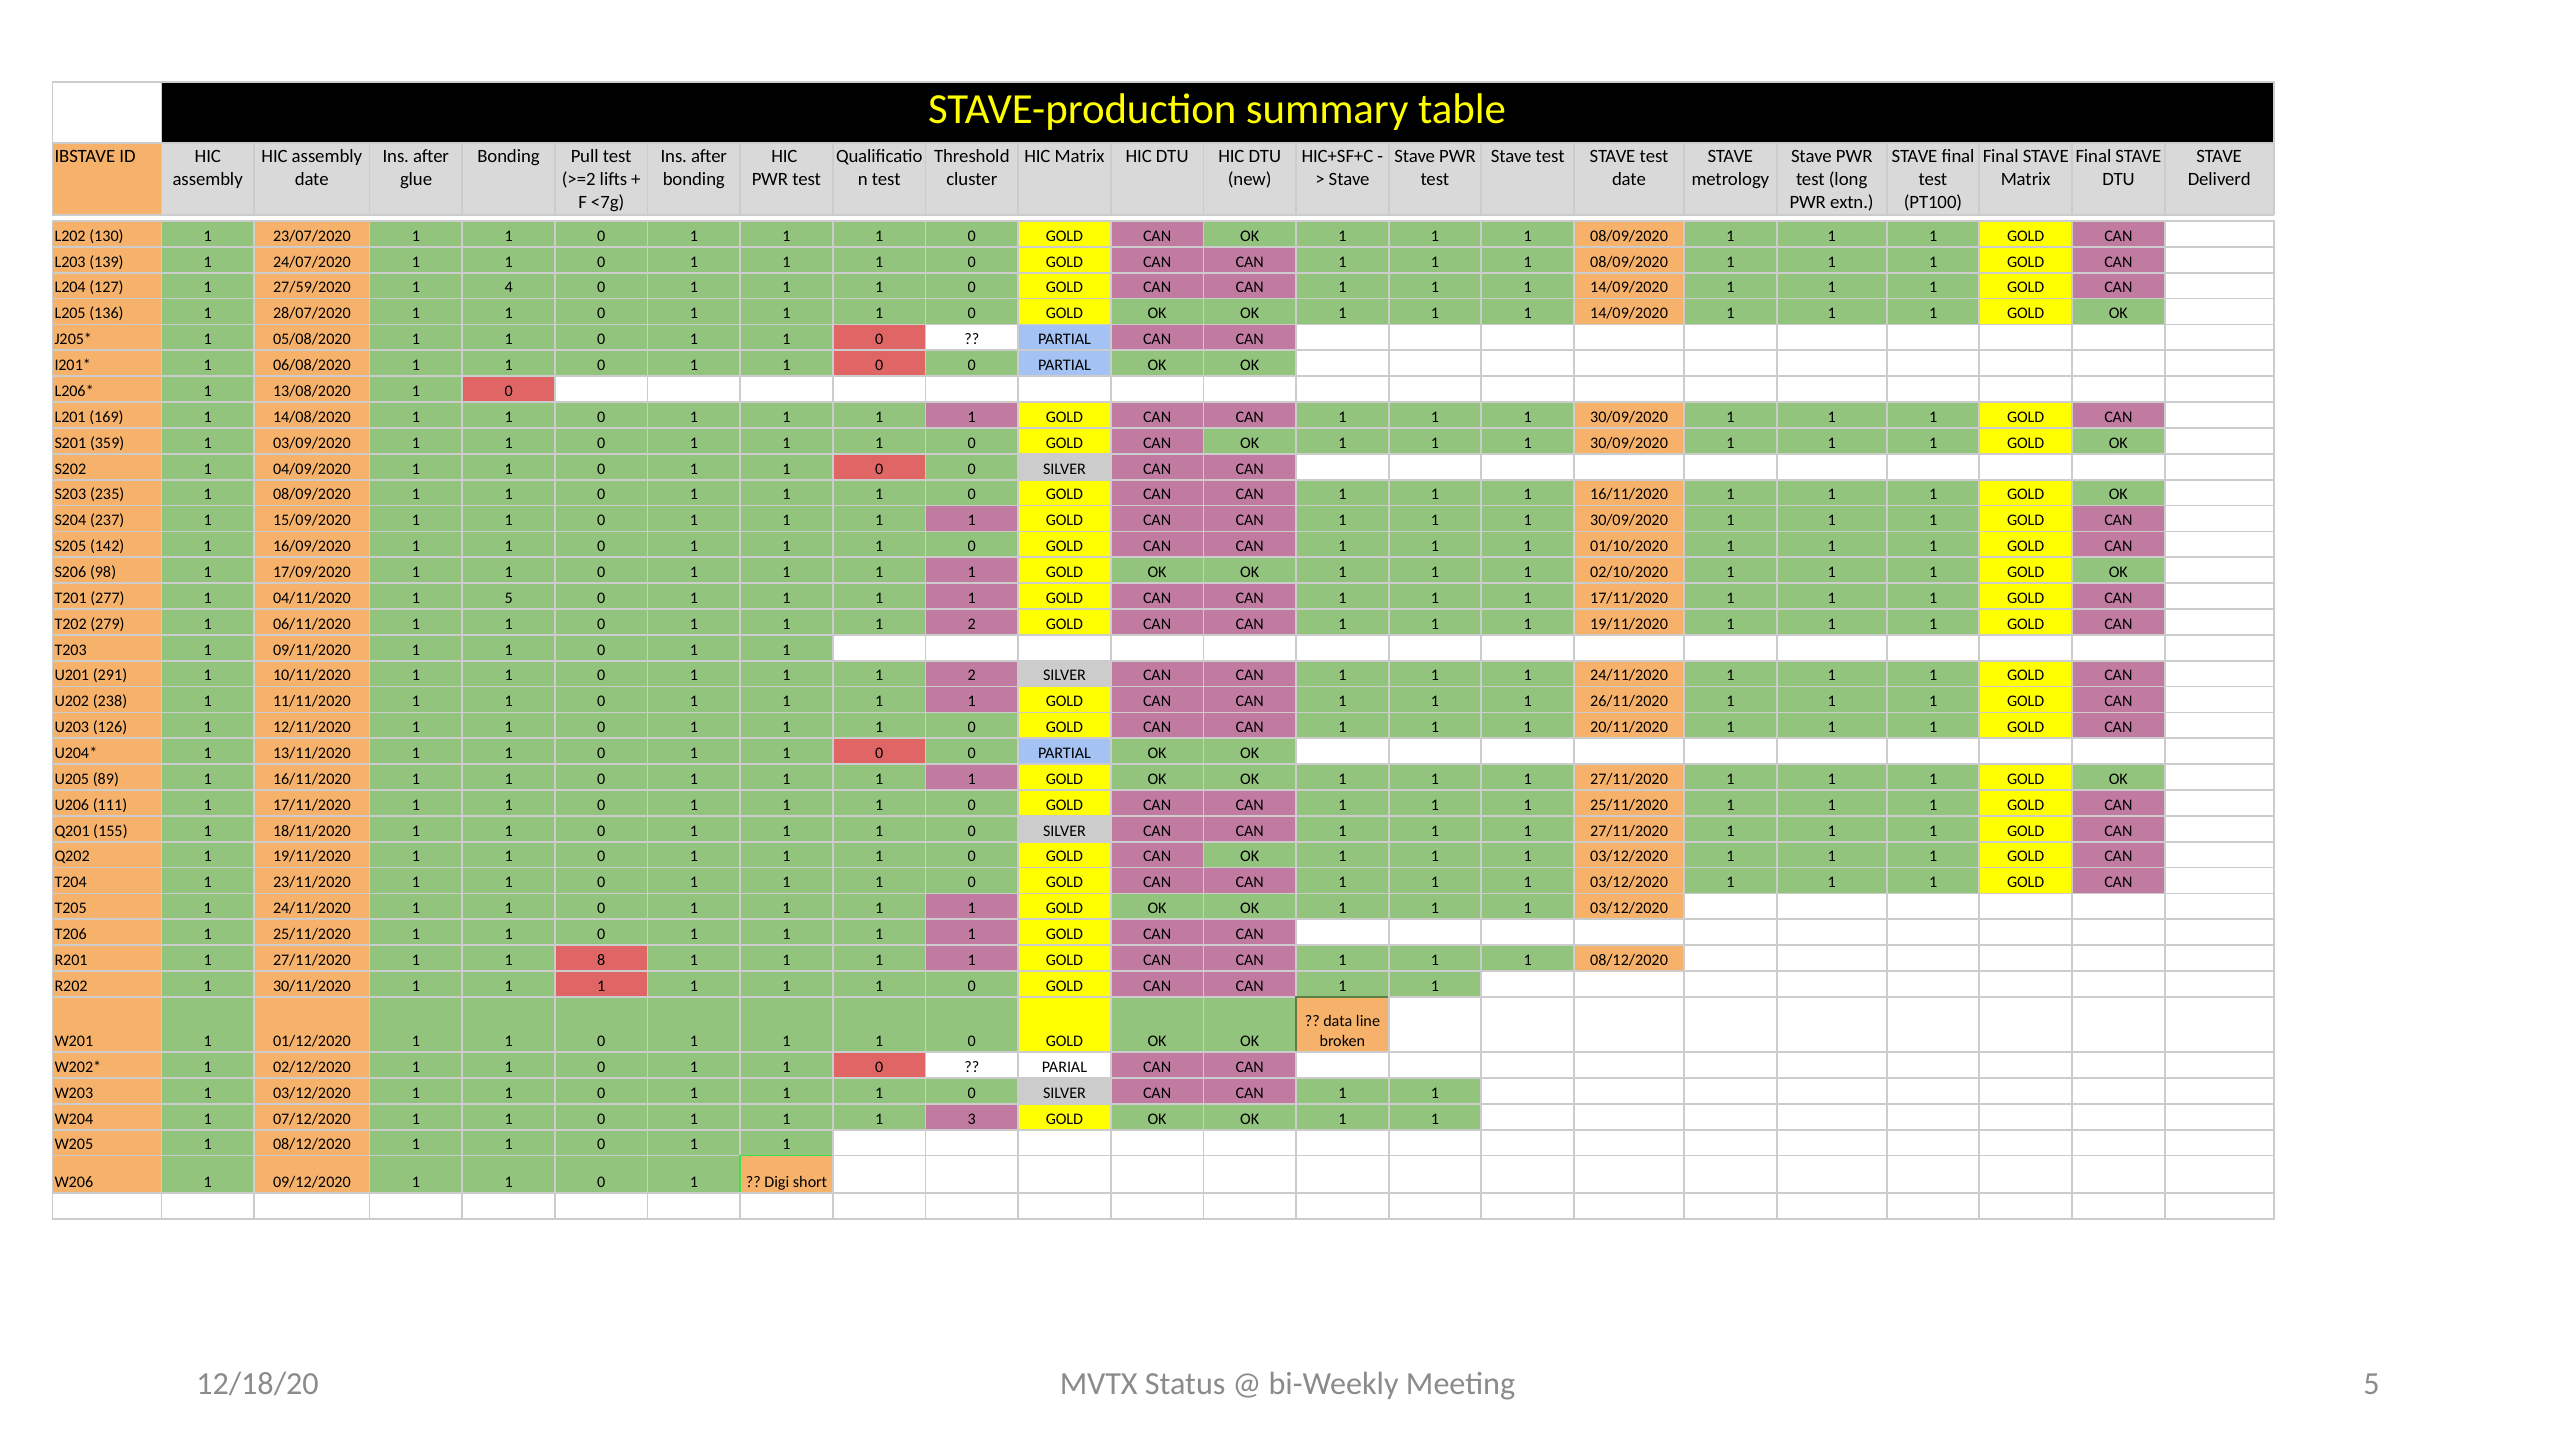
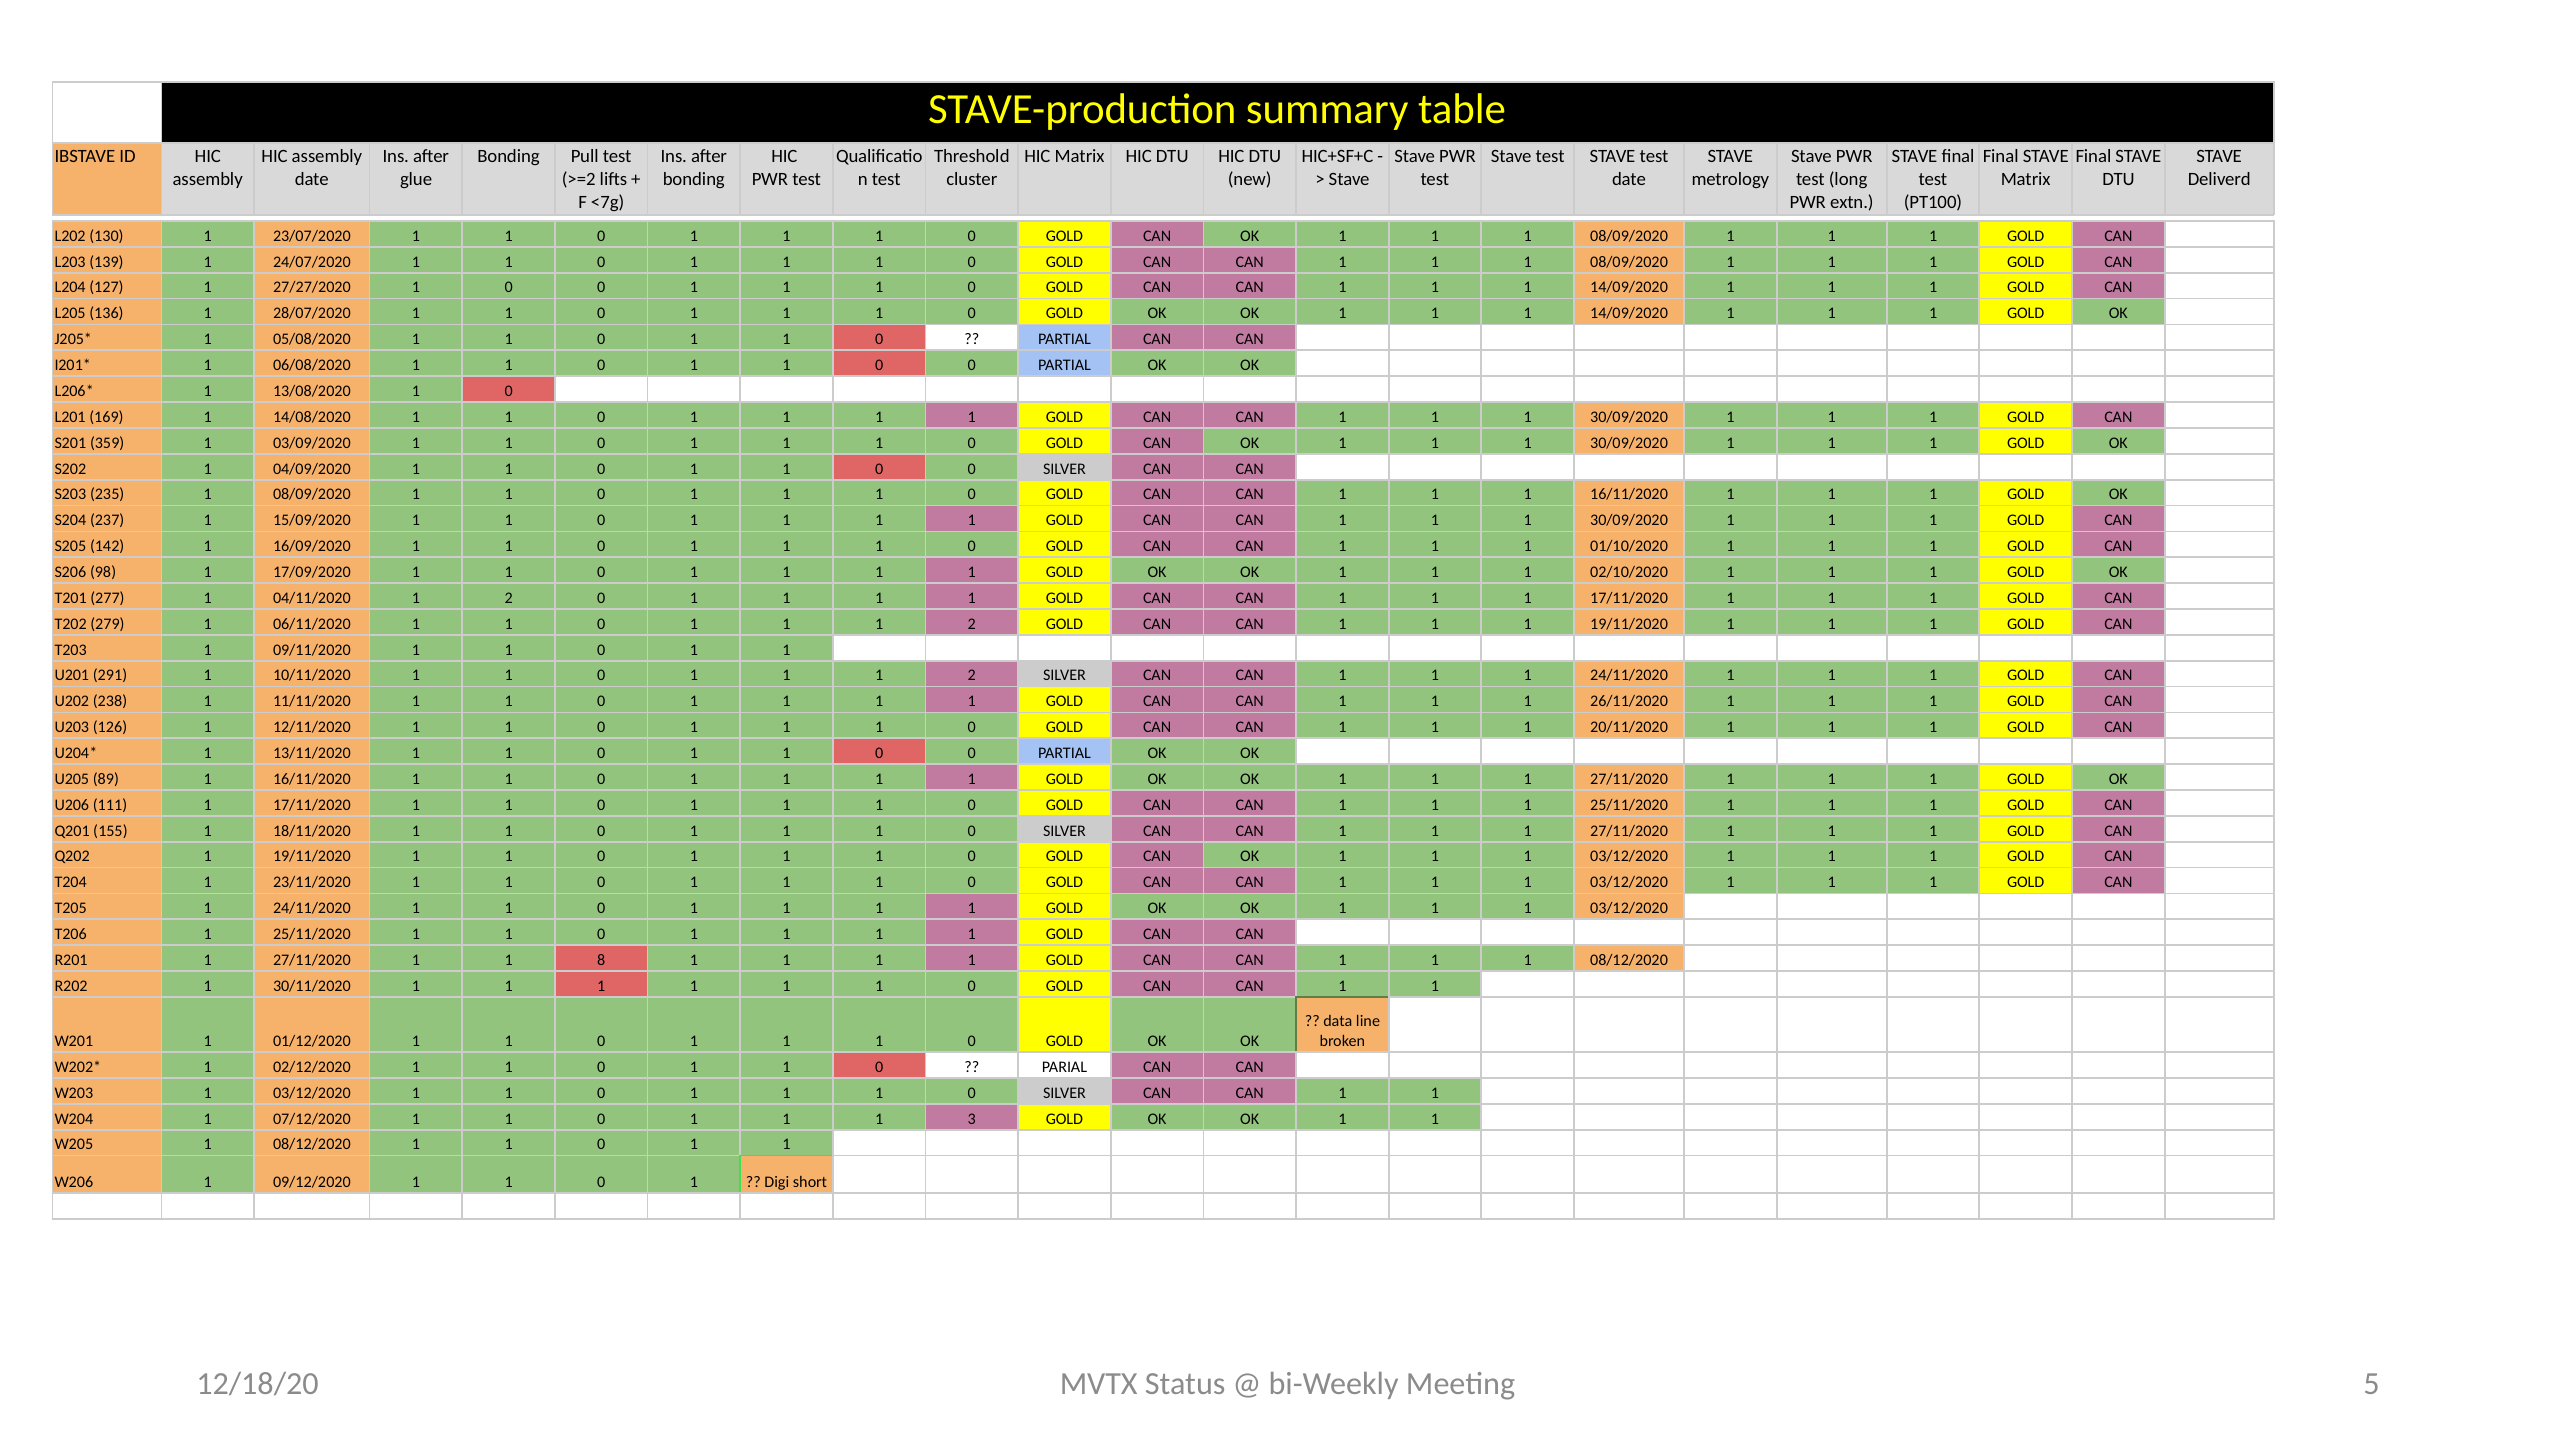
27/59/2020: 27/59/2020 -> 27/27/2020
4 at (509, 288): 4 -> 0
04/11/2020 1 5: 5 -> 2
